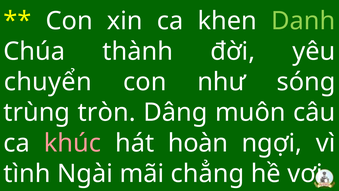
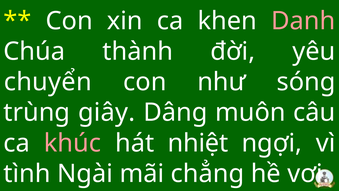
Danh colour: light green -> pink
tròn: tròn -> giây
hoàn: hoàn -> nhiệt
